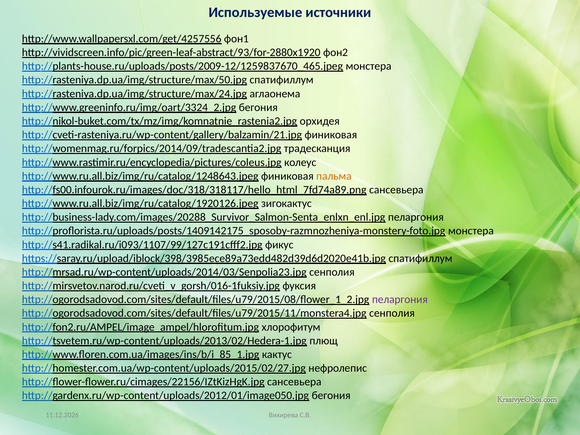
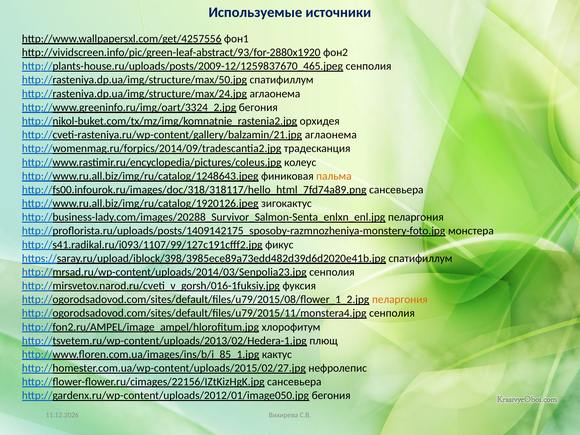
http://plants-house.ru/uploads/posts/2009-12/1259837670_465.jpeg монстера: монстера -> сенполия
http://cveti-rasteniya.ru/wp-content/gallery/balzamin/21.jpg финиковая: финиковая -> аглаонема
пеларгония at (400, 300) colour: purple -> orange
